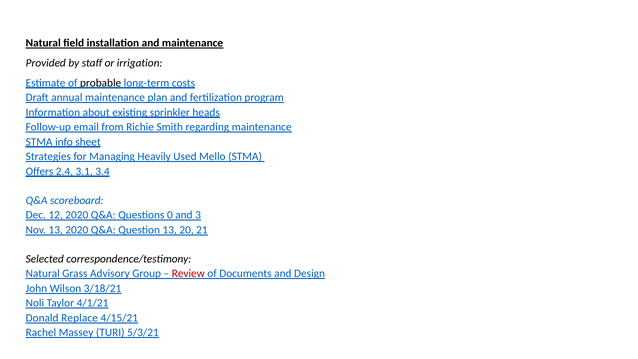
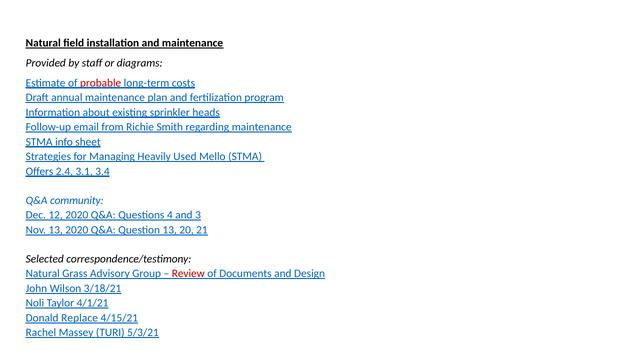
irrigation: irrigation -> diagrams
probable colour: black -> red
scoreboard: scoreboard -> community
0: 0 -> 4
